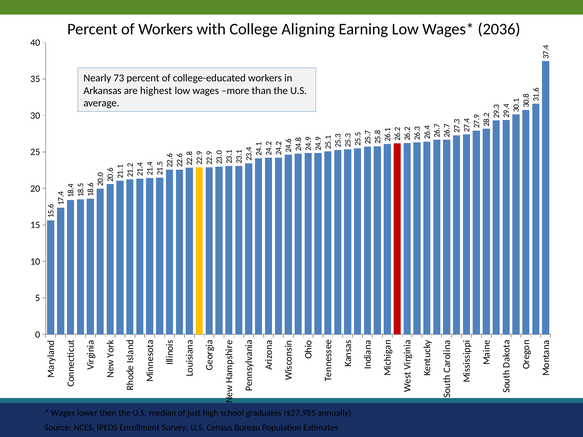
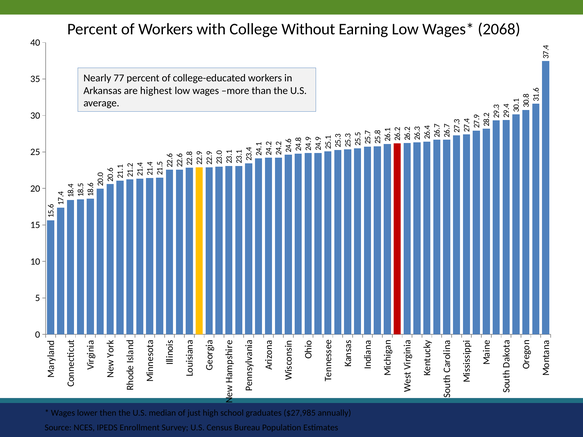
Aligning: Aligning -> Without
2036: 2036 -> 2068
73: 73 -> 77
